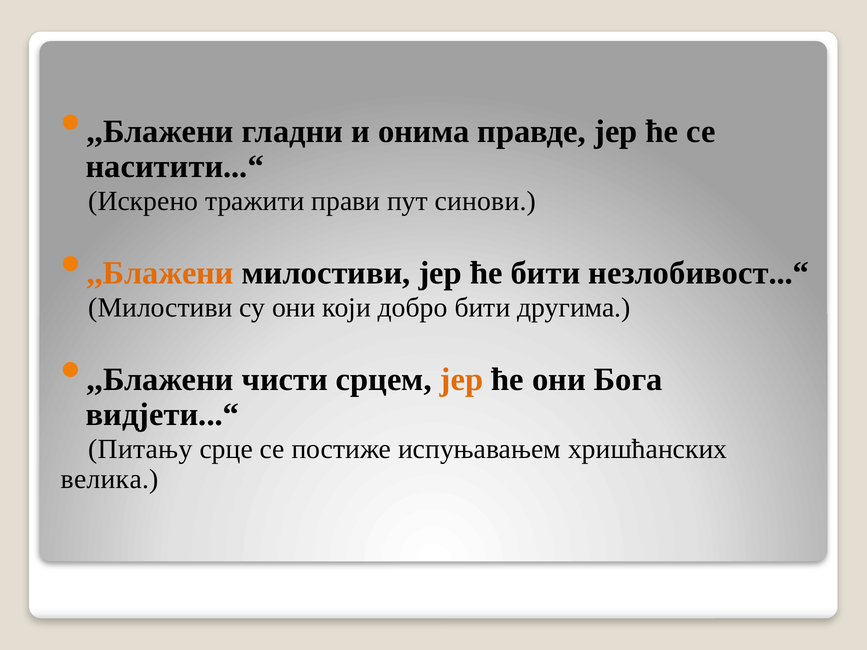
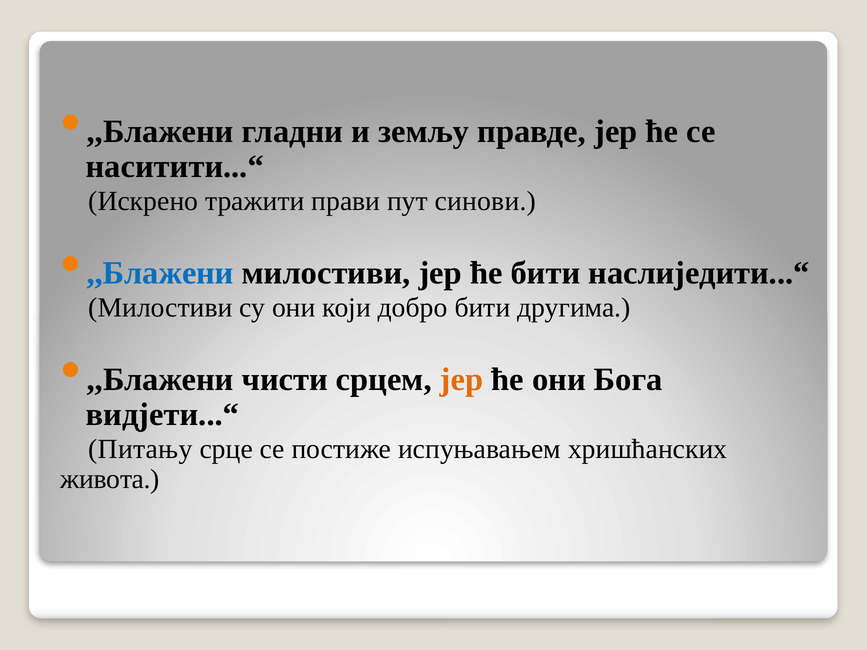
онима: онима -> земљу
,,Блажени at (160, 273) colour: orange -> blue
незлобивост...“: незлобивост...“ -> наслиједити...“
велика: велика -> живота
